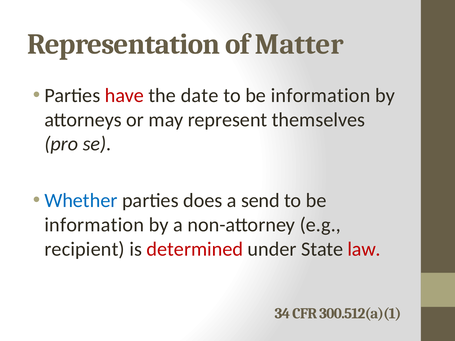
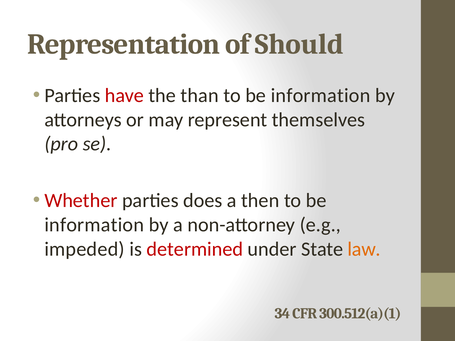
Matter: Matter -> Should
date: date -> than
Whether colour: blue -> red
send: send -> then
recipient: recipient -> impeded
law colour: red -> orange
